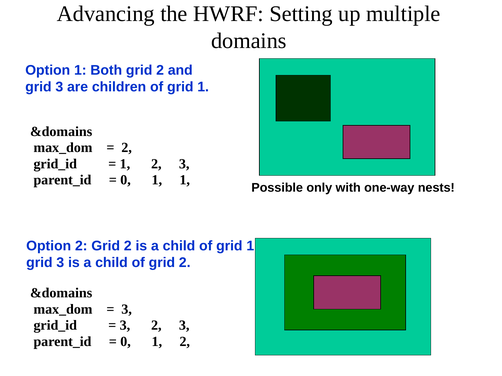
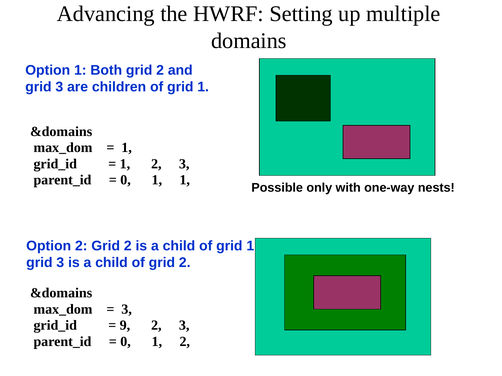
2 at (127, 148): 2 -> 1
3 at (125, 326): 3 -> 9
